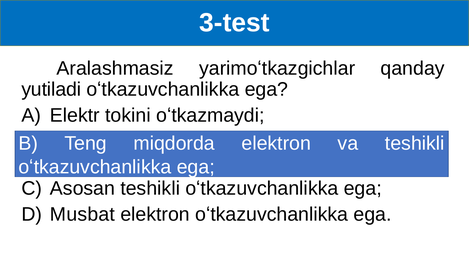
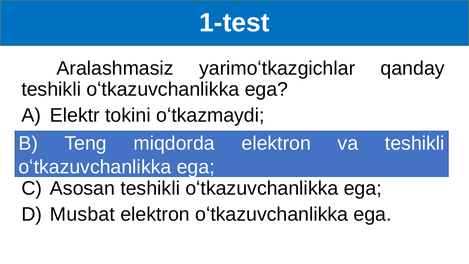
3-test: 3-test -> 1-test
yutiladi at (51, 89): yutiladi -> teshikli
